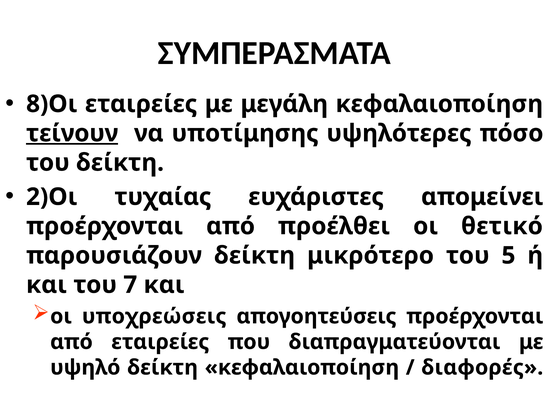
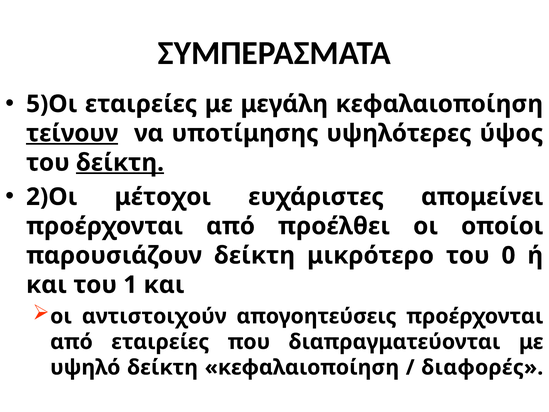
8)Οι: 8)Οι -> 5)Οι
πόσο: πόσο -> ύψος
δείκτη at (120, 163) underline: none -> present
τυχαίας: τυχαίας -> μέτοχοι
θετικό: θετικό -> οποίοι
5: 5 -> 0
7: 7 -> 1
υποχρεώσεις: υποχρεώσεις -> αντιστοιχούν
